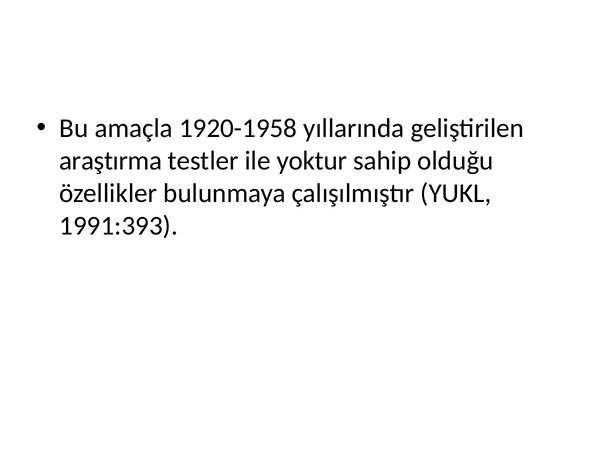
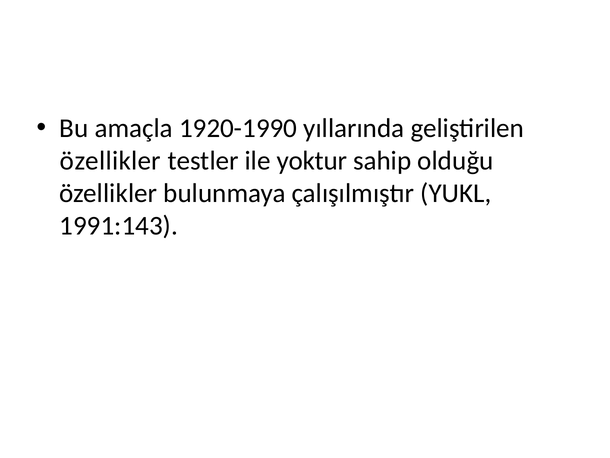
1920-1958: 1920-1958 -> 1920-1990
araştırma at (111, 161): araştırma -> özellikler
1991:393: 1991:393 -> 1991:143
